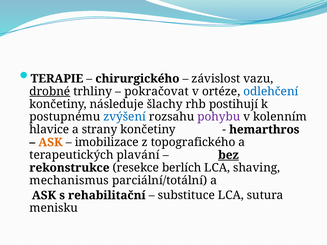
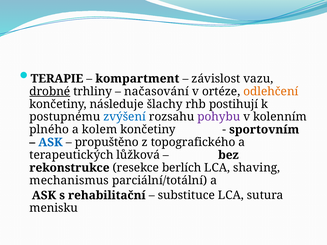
chirurgického: chirurgického -> kompartment
pokračovat: pokračovat -> načasování
odlehčení colour: blue -> orange
hlavice: hlavice -> plného
strany: strany -> kolem
hemarthros: hemarthros -> sportovním
ASK at (51, 142) colour: orange -> blue
imobilizace: imobilizace -> propuštěno
plavání: plavání -> lůžková
bez underline: present -> none
